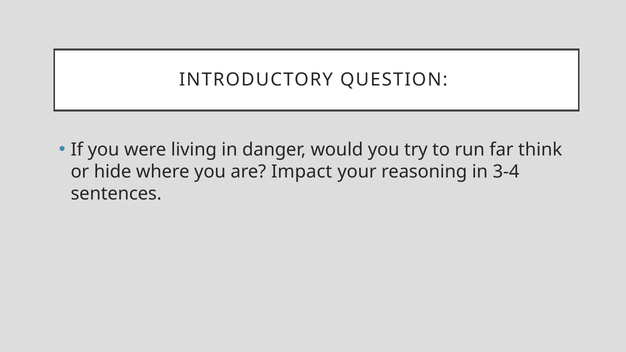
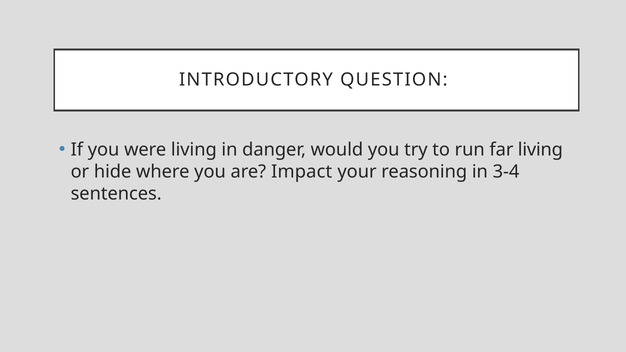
far think: think -> living
